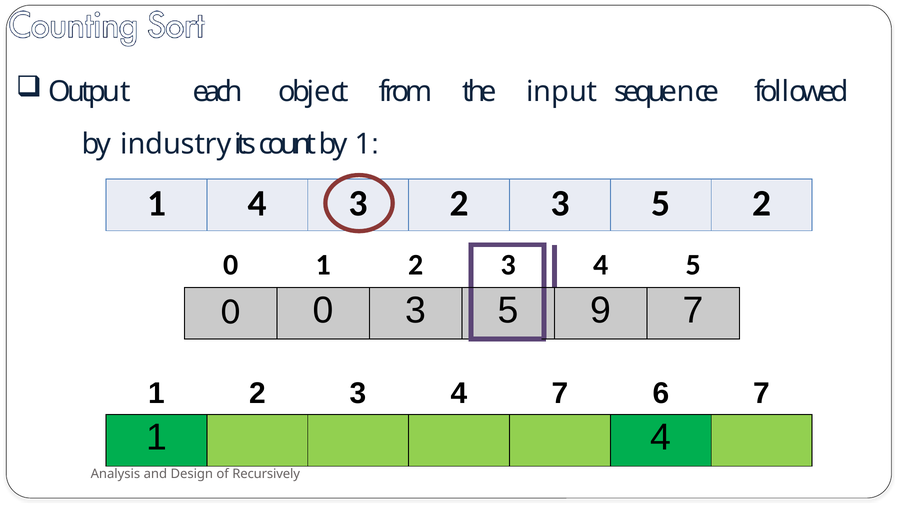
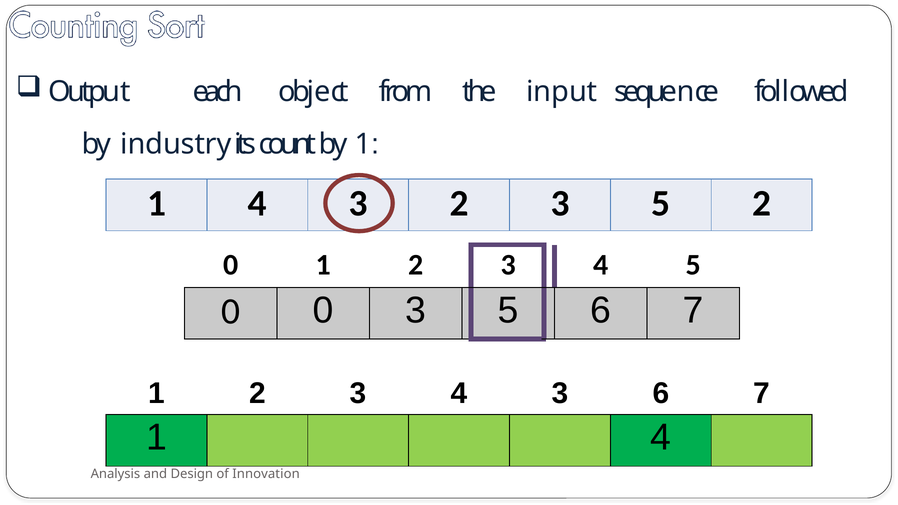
5 9: 9 -> 6
3 4 7: 7 -> 3
Recursively: Recursively -> Innovation
